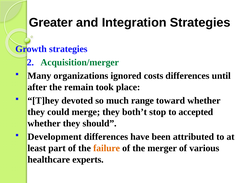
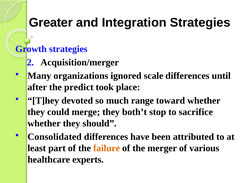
Acquisition/merger colour: green -> black
costs: costs -> scale
remain: remain -> predict
accepted: accepted -> sacrifice
Development: Development -> Consolidated
